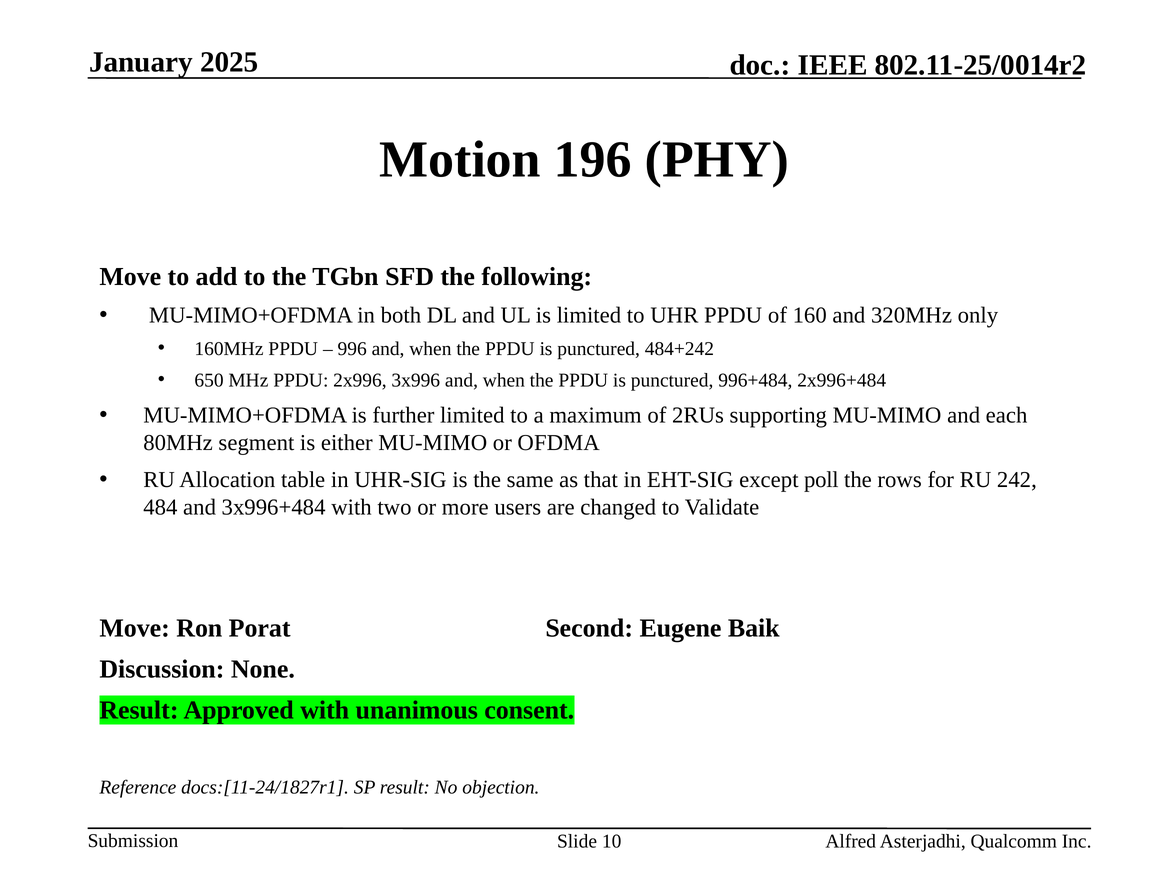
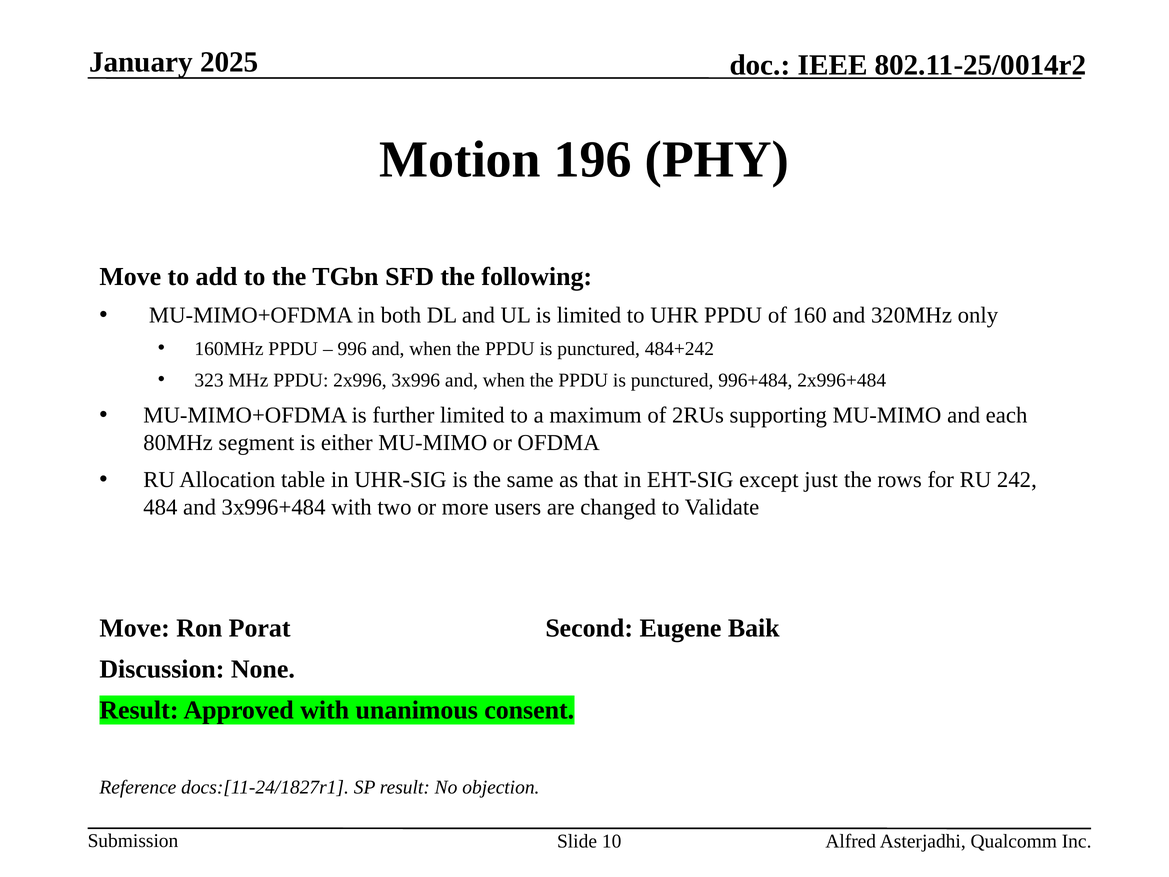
650: 650 -> 323
poll: poll -> just
